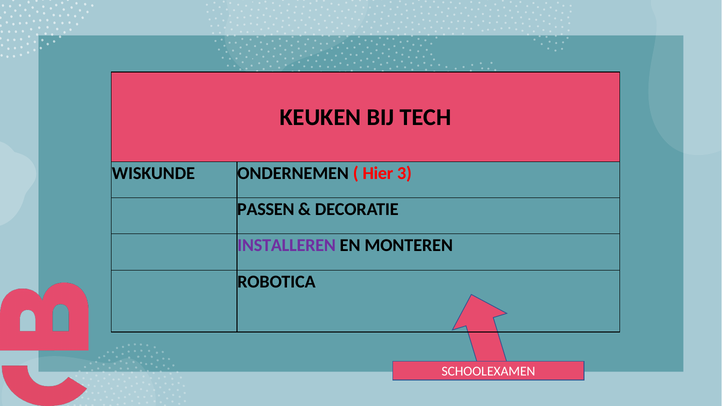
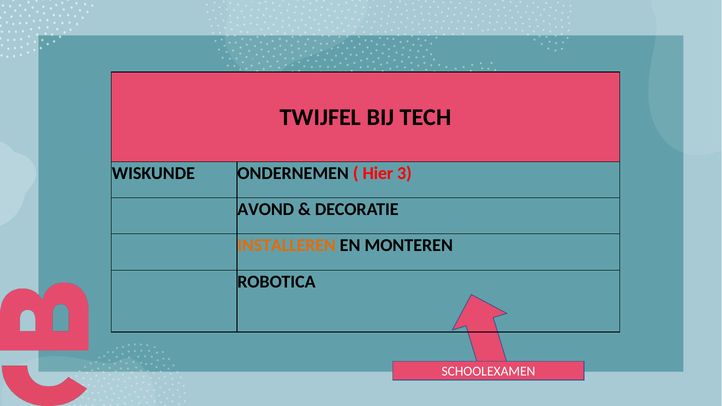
KEUKEN: KEUKEN -> TWIJFEL
PASSEN: PASSEN -> AVOND
INSTALLEREN colour: purple -> orange
